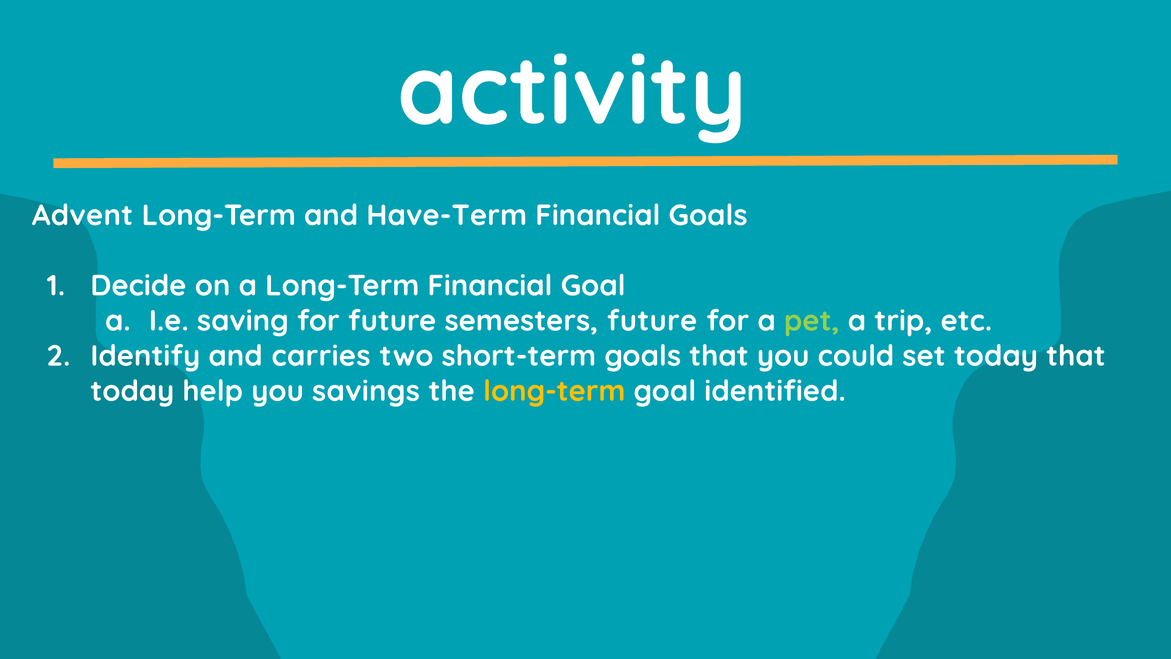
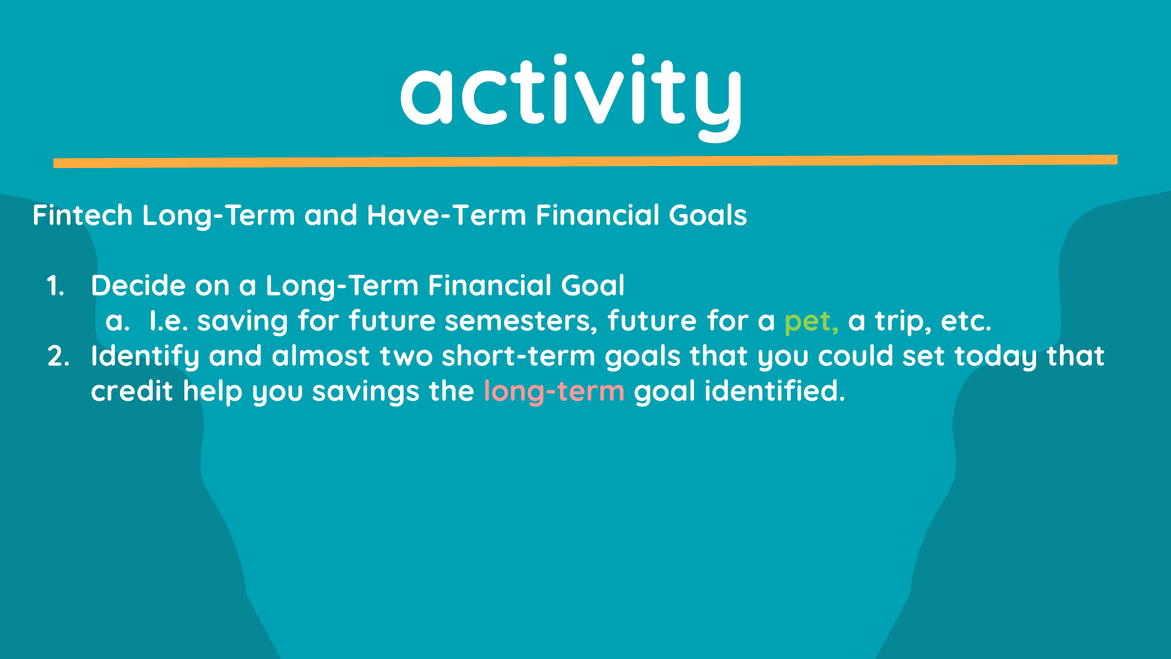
Advent: Advent -> Fintech
carries: carries -> almost
today at (132, 391): today -> credit
long-term at (554, 391) colour: yellow -> pink
